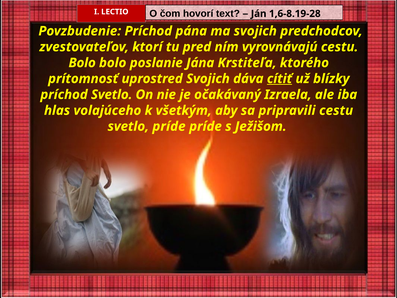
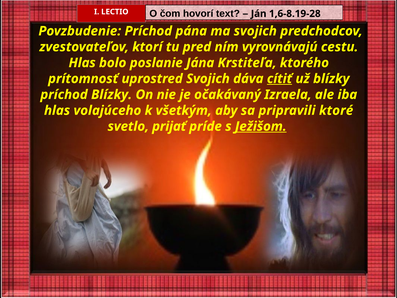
Bolo at (82, 63): Bolo -> Hlas
príchod Svetlo: Svetlo -> Blízky
pripravili cestu: cestu -> ktoré
svetlo príde: príde -> prijať
Ježišom underline: none -> present
